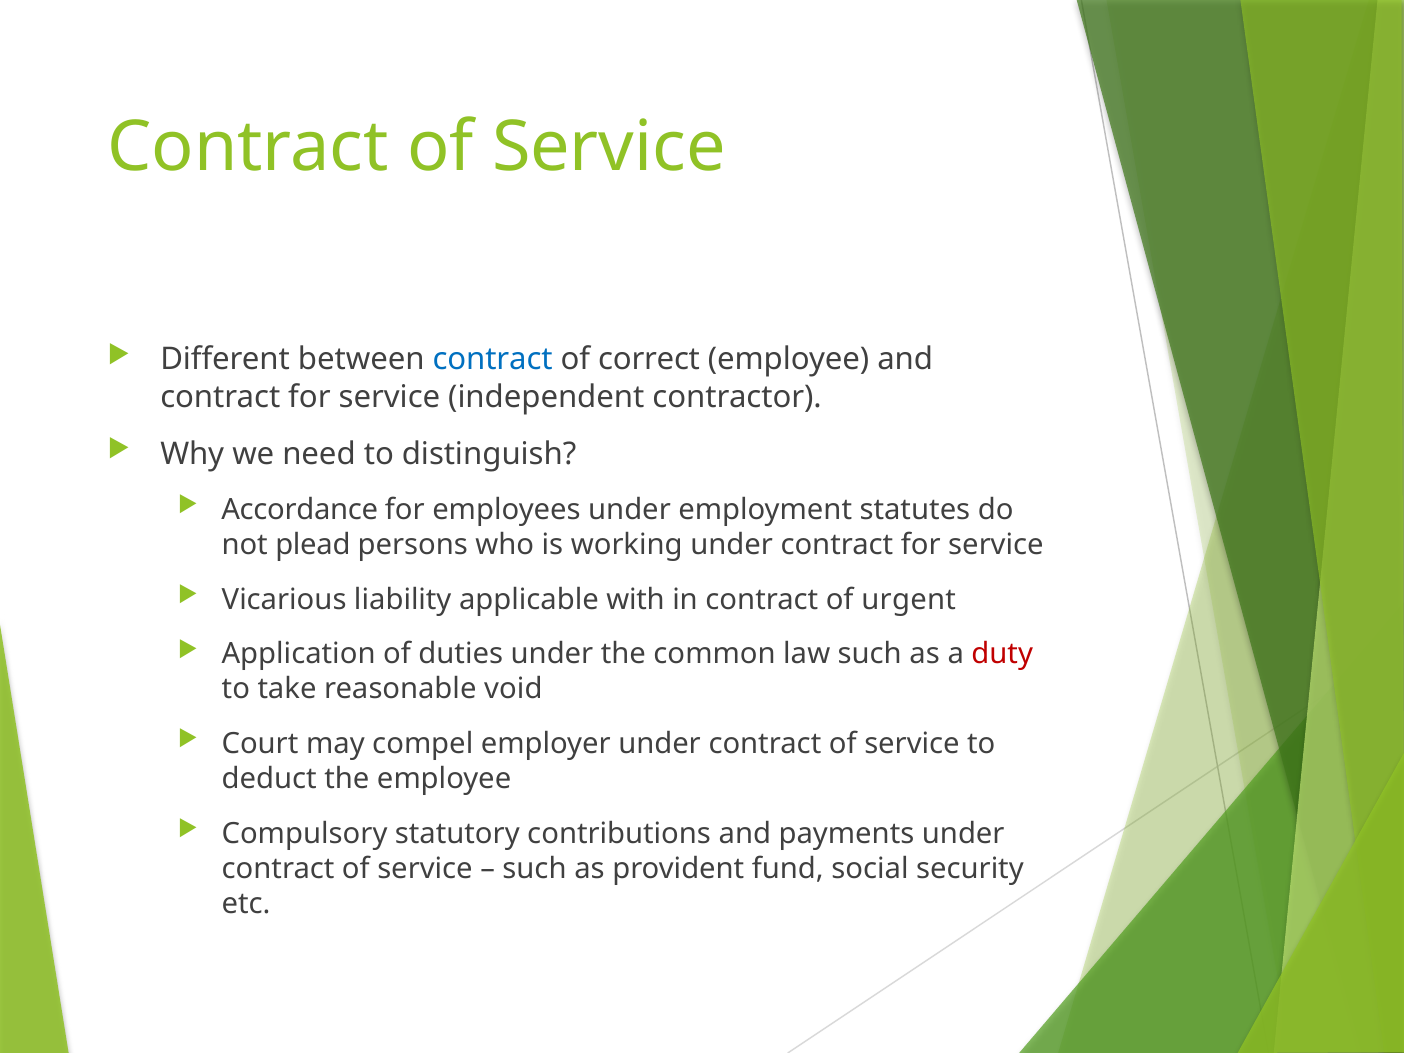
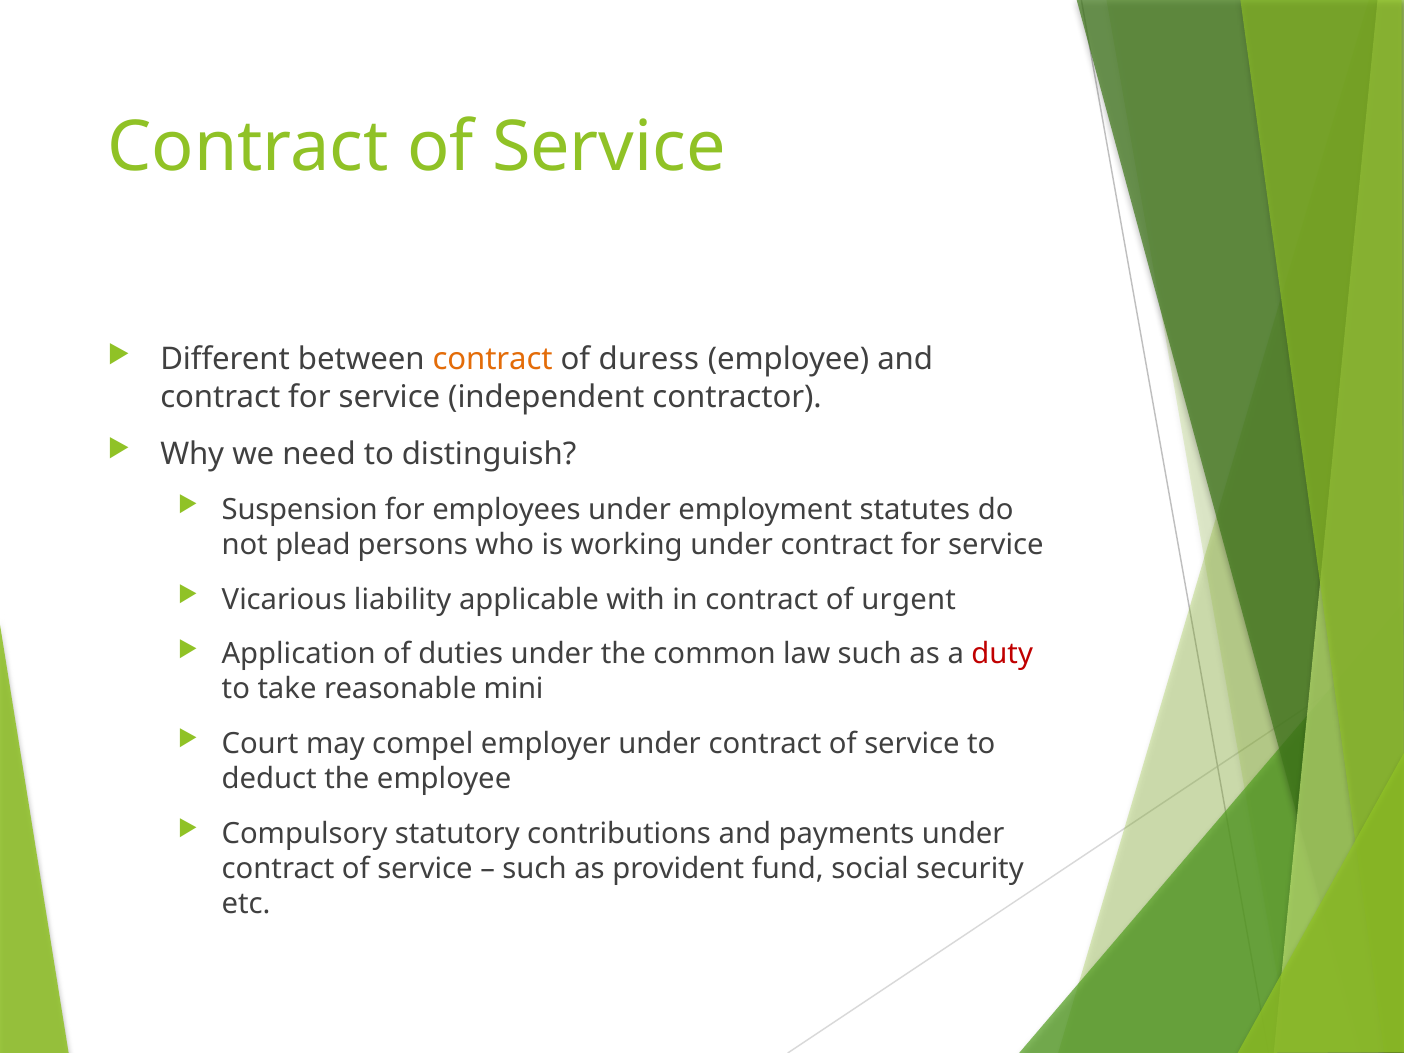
contract at (493, 360) colour: blue -> orange
correct: correct -> duress
Accordance: Accordance -> Suspension
void: void -> mini
